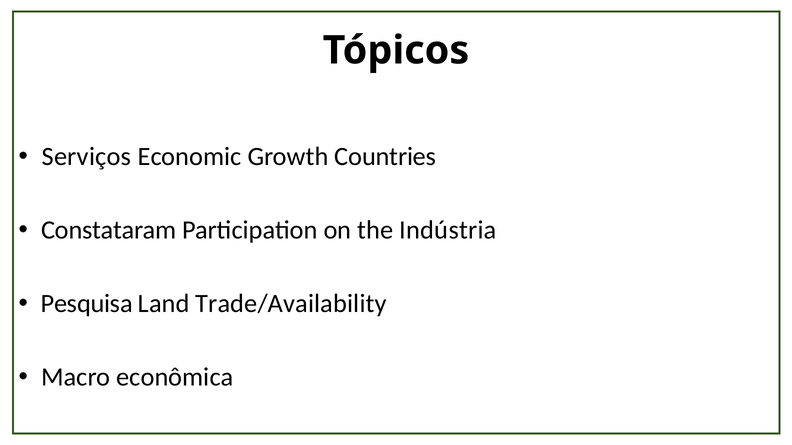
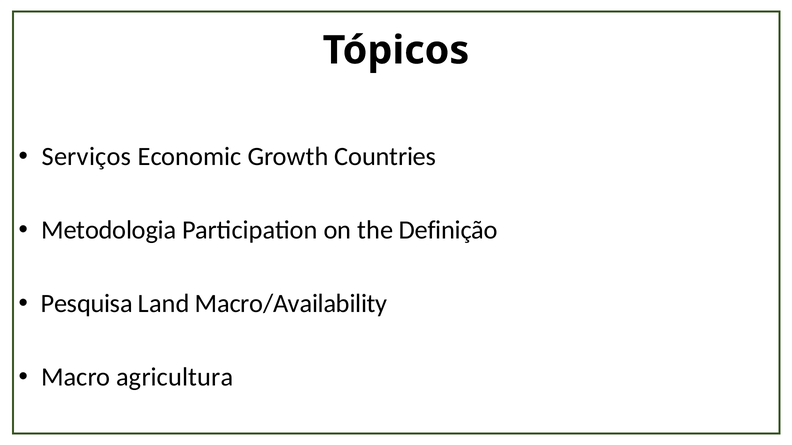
Constataram: Constataram -> Metodologia
Indústria: Indústria -> Definição
Trade/Availability: Trade/Availability -> Macro/Availability
econômica: econômica -> agricultura
